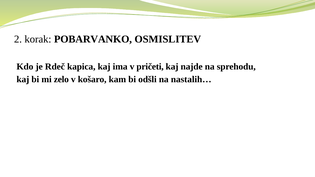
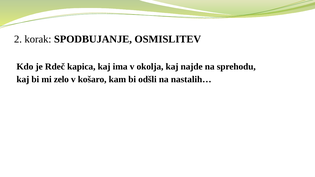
POBARVANKO: POBARVANKO -> SPODBUJANJE
pričeti: pričeti -> okolja
